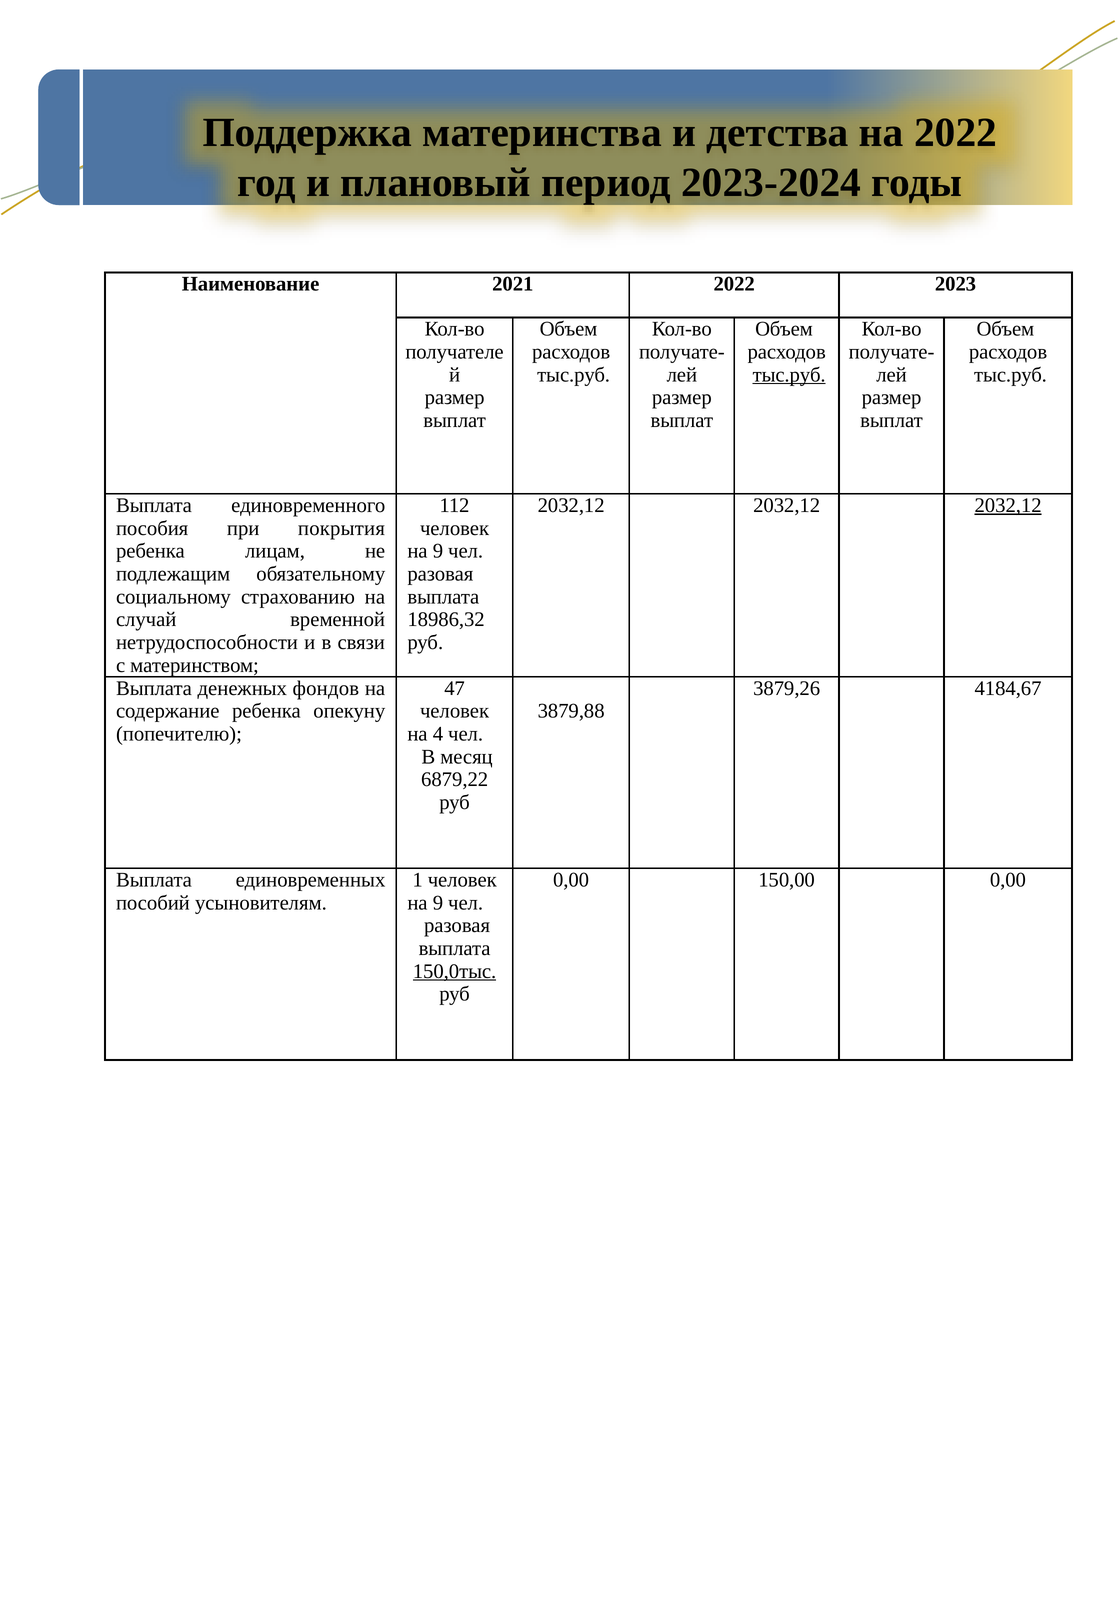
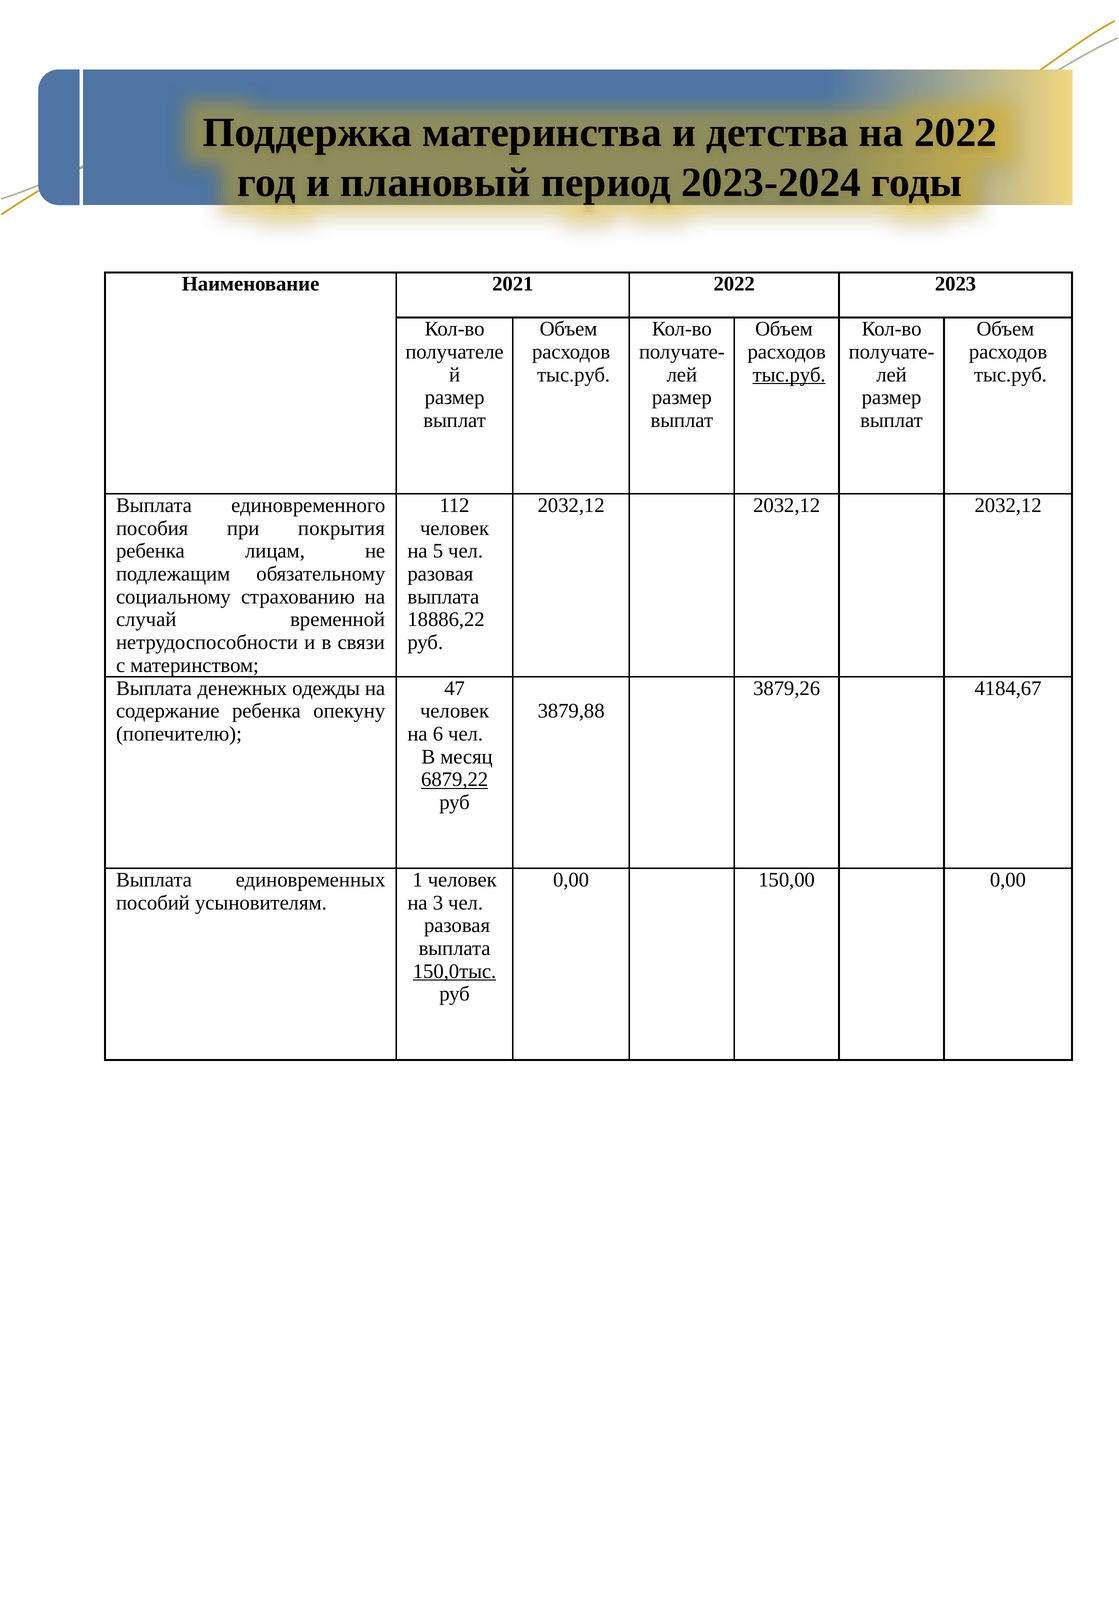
2032,12 at (1008, 505) underline: present -> none
9 at (438, 551): 9 -> 5
18986,32: 18986,32 -> 18886,22
фондов: фондов -> одежды
4: 4 -> 6
6879,22 underline: none -> present
9 at (438, 903): 9 -> 3
